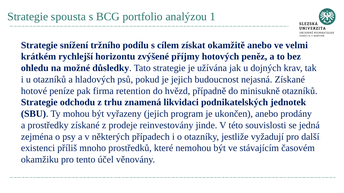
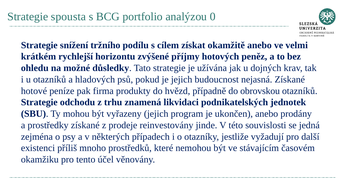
1: 1 -> 0
retention: retention -> produkty
minisukně: minisukně -> obrovskou
